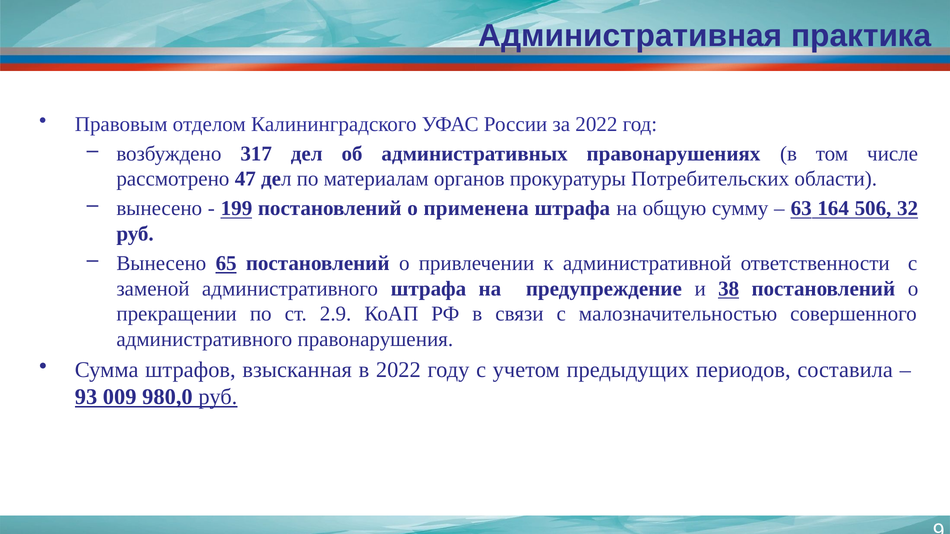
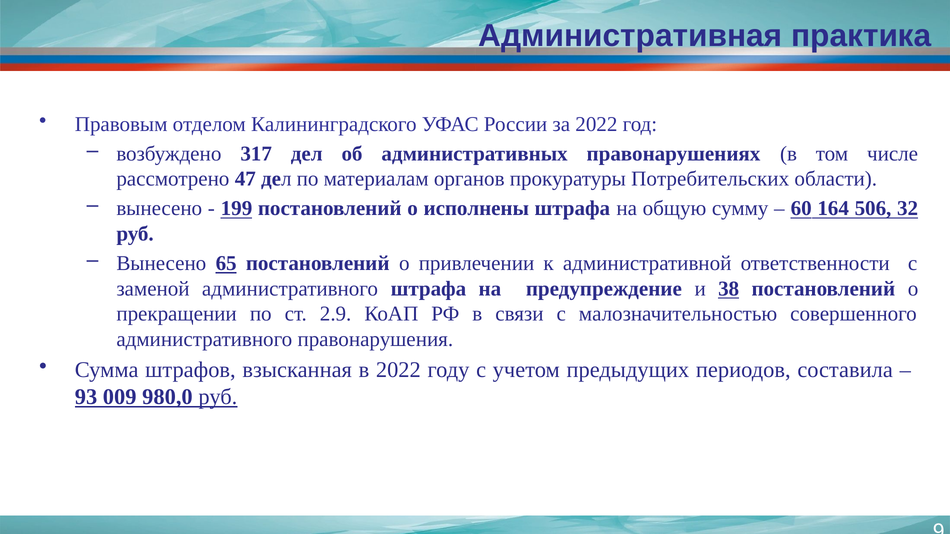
применена: применена -> исполнены
63: 63 -> 60
